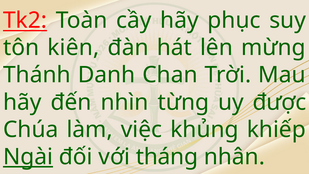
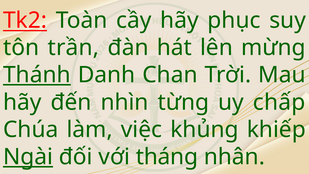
kiên: kiên -> trần
Thánh underline: none -> present
được: được -> chấp
